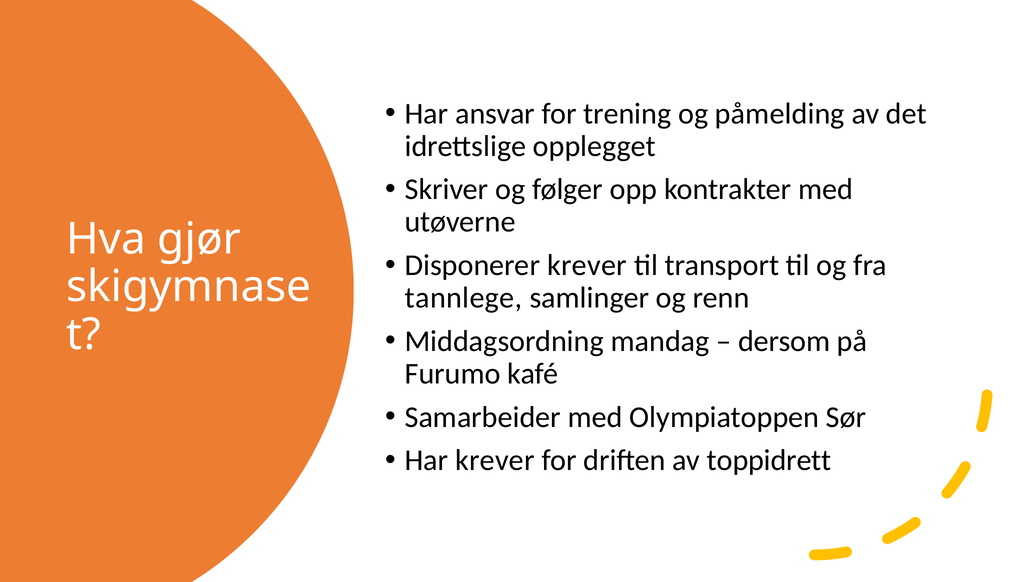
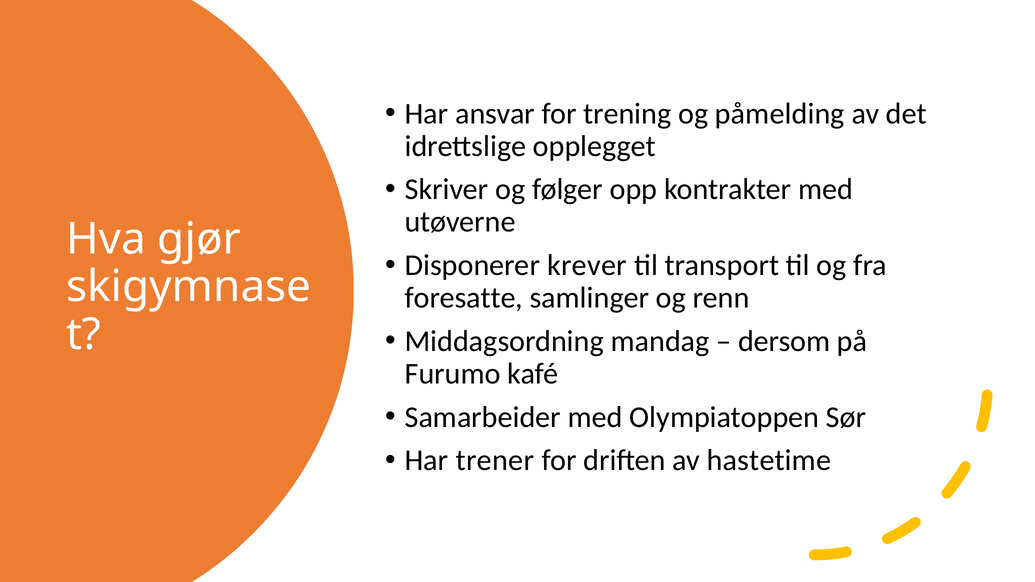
tannlege: tannlege -> foresatte
Har krever: krever -> trener
toppidrett: toppidrett -> hastetime
